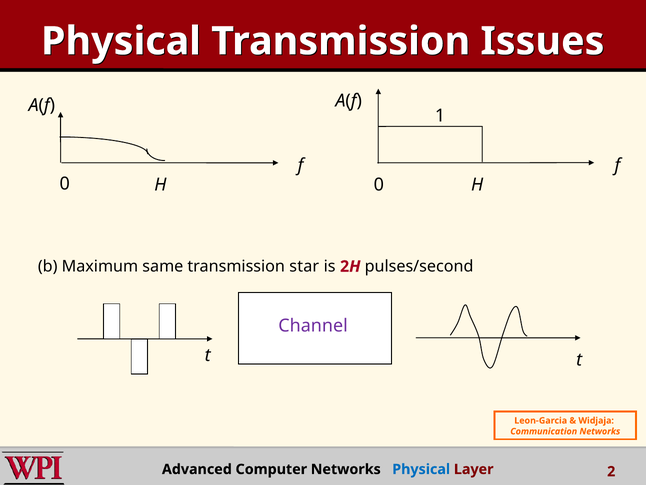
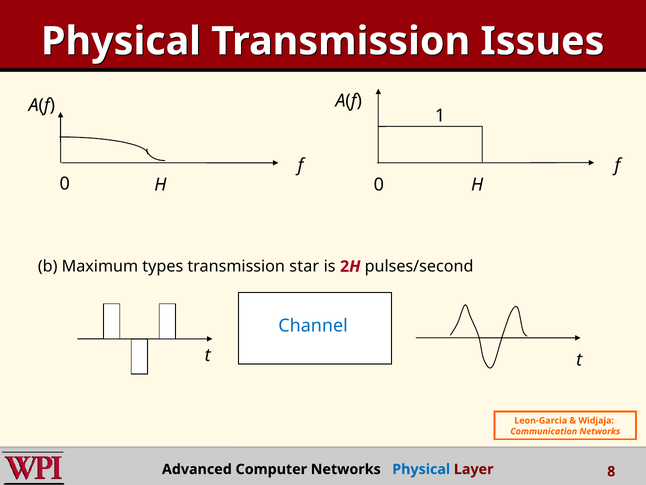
same: same -> types
Channel colour: purple -> blue
2: 2 -> 8
